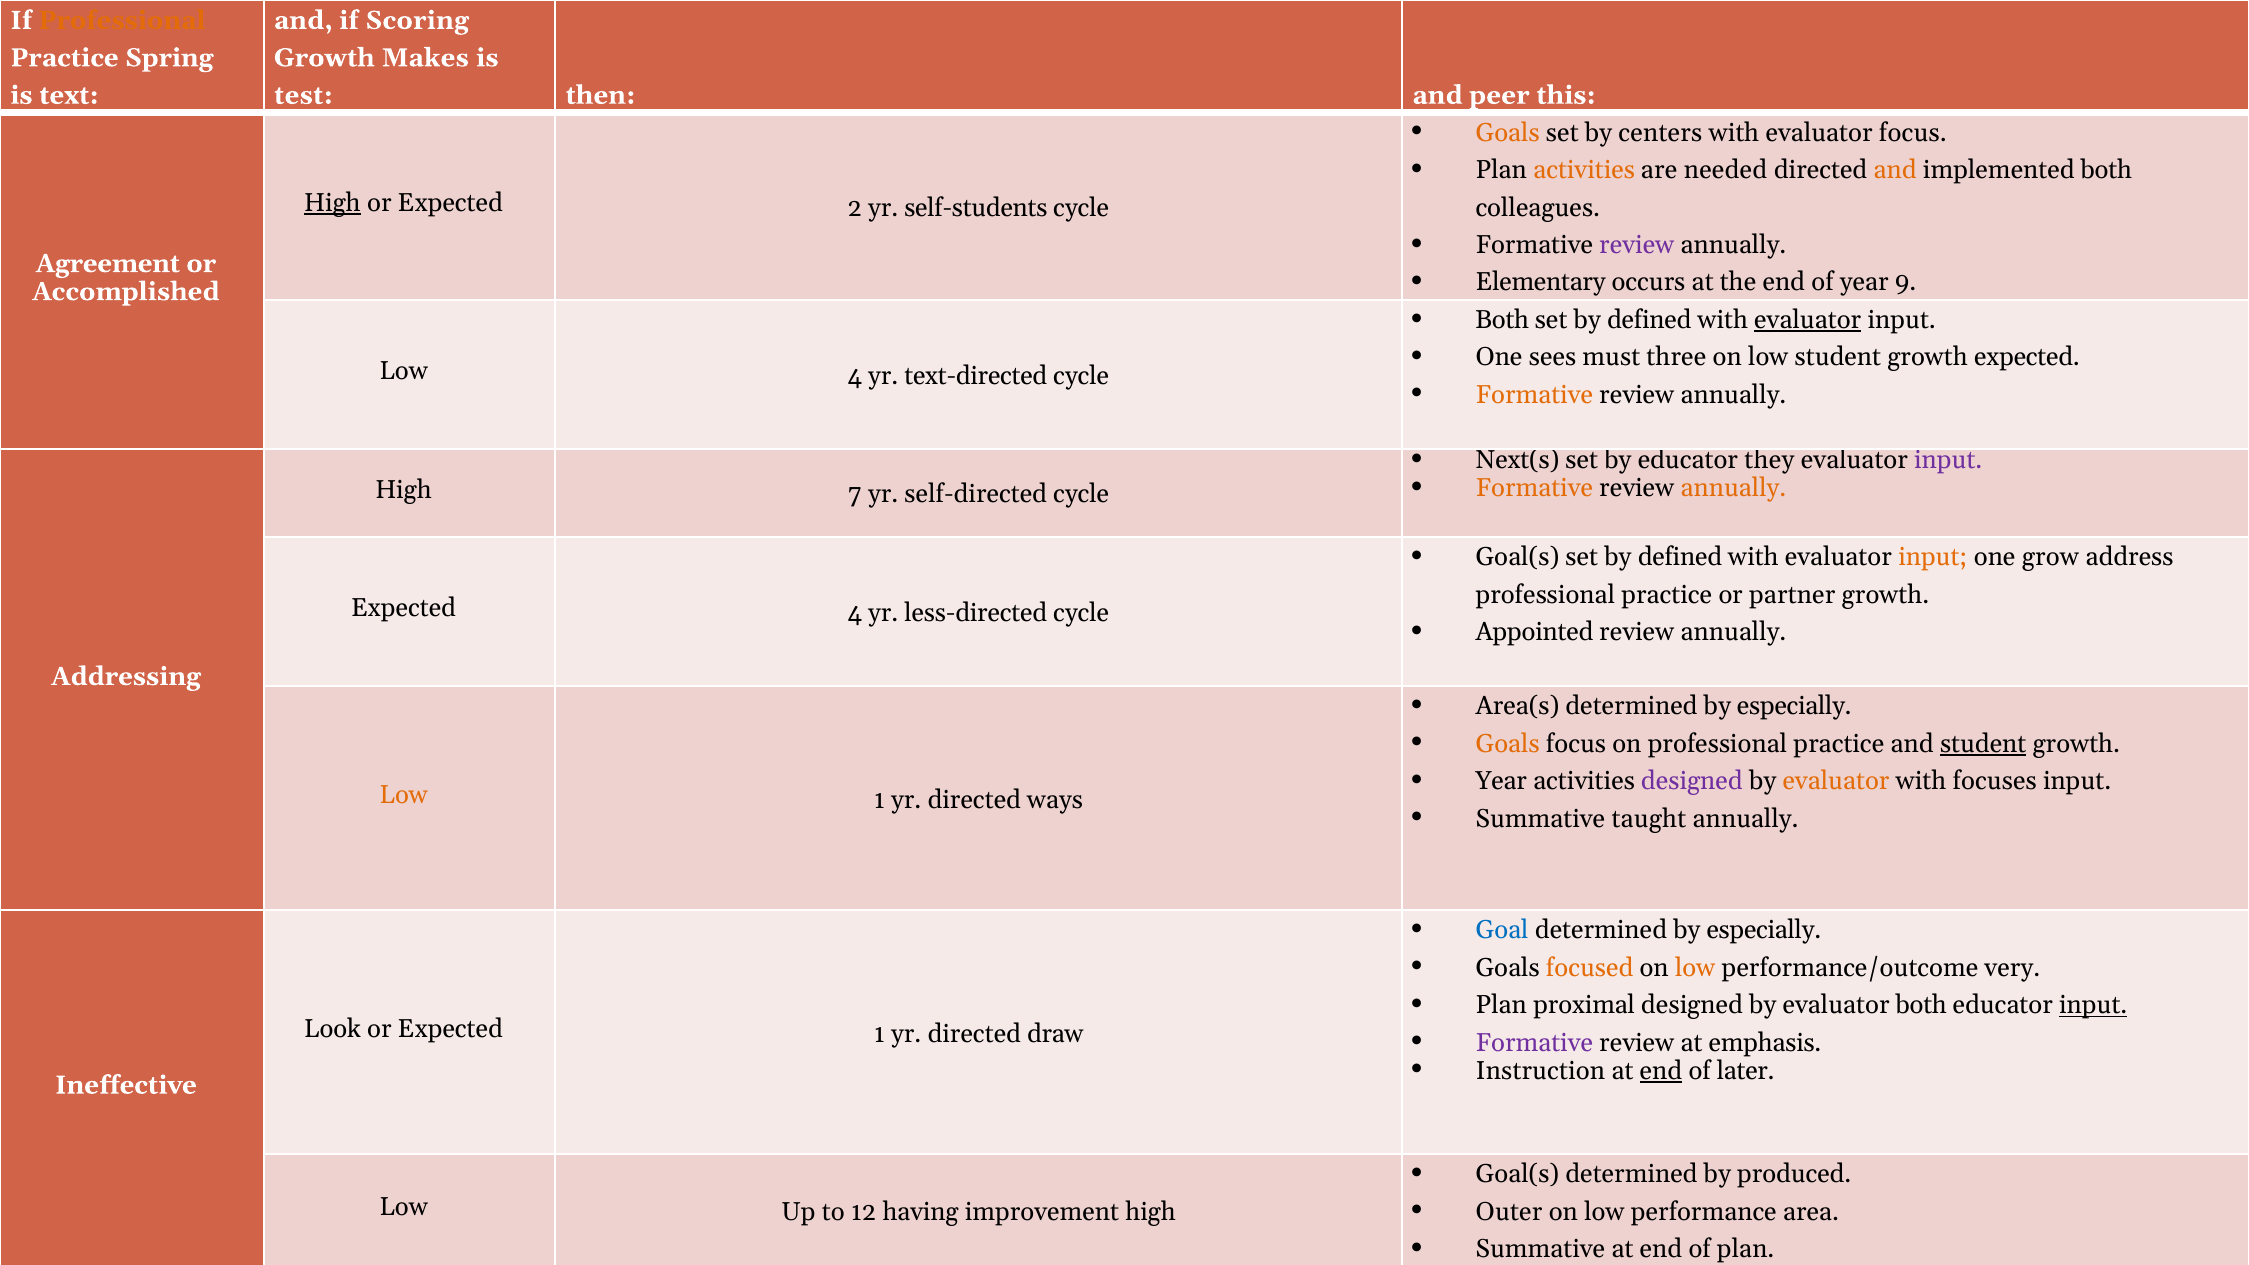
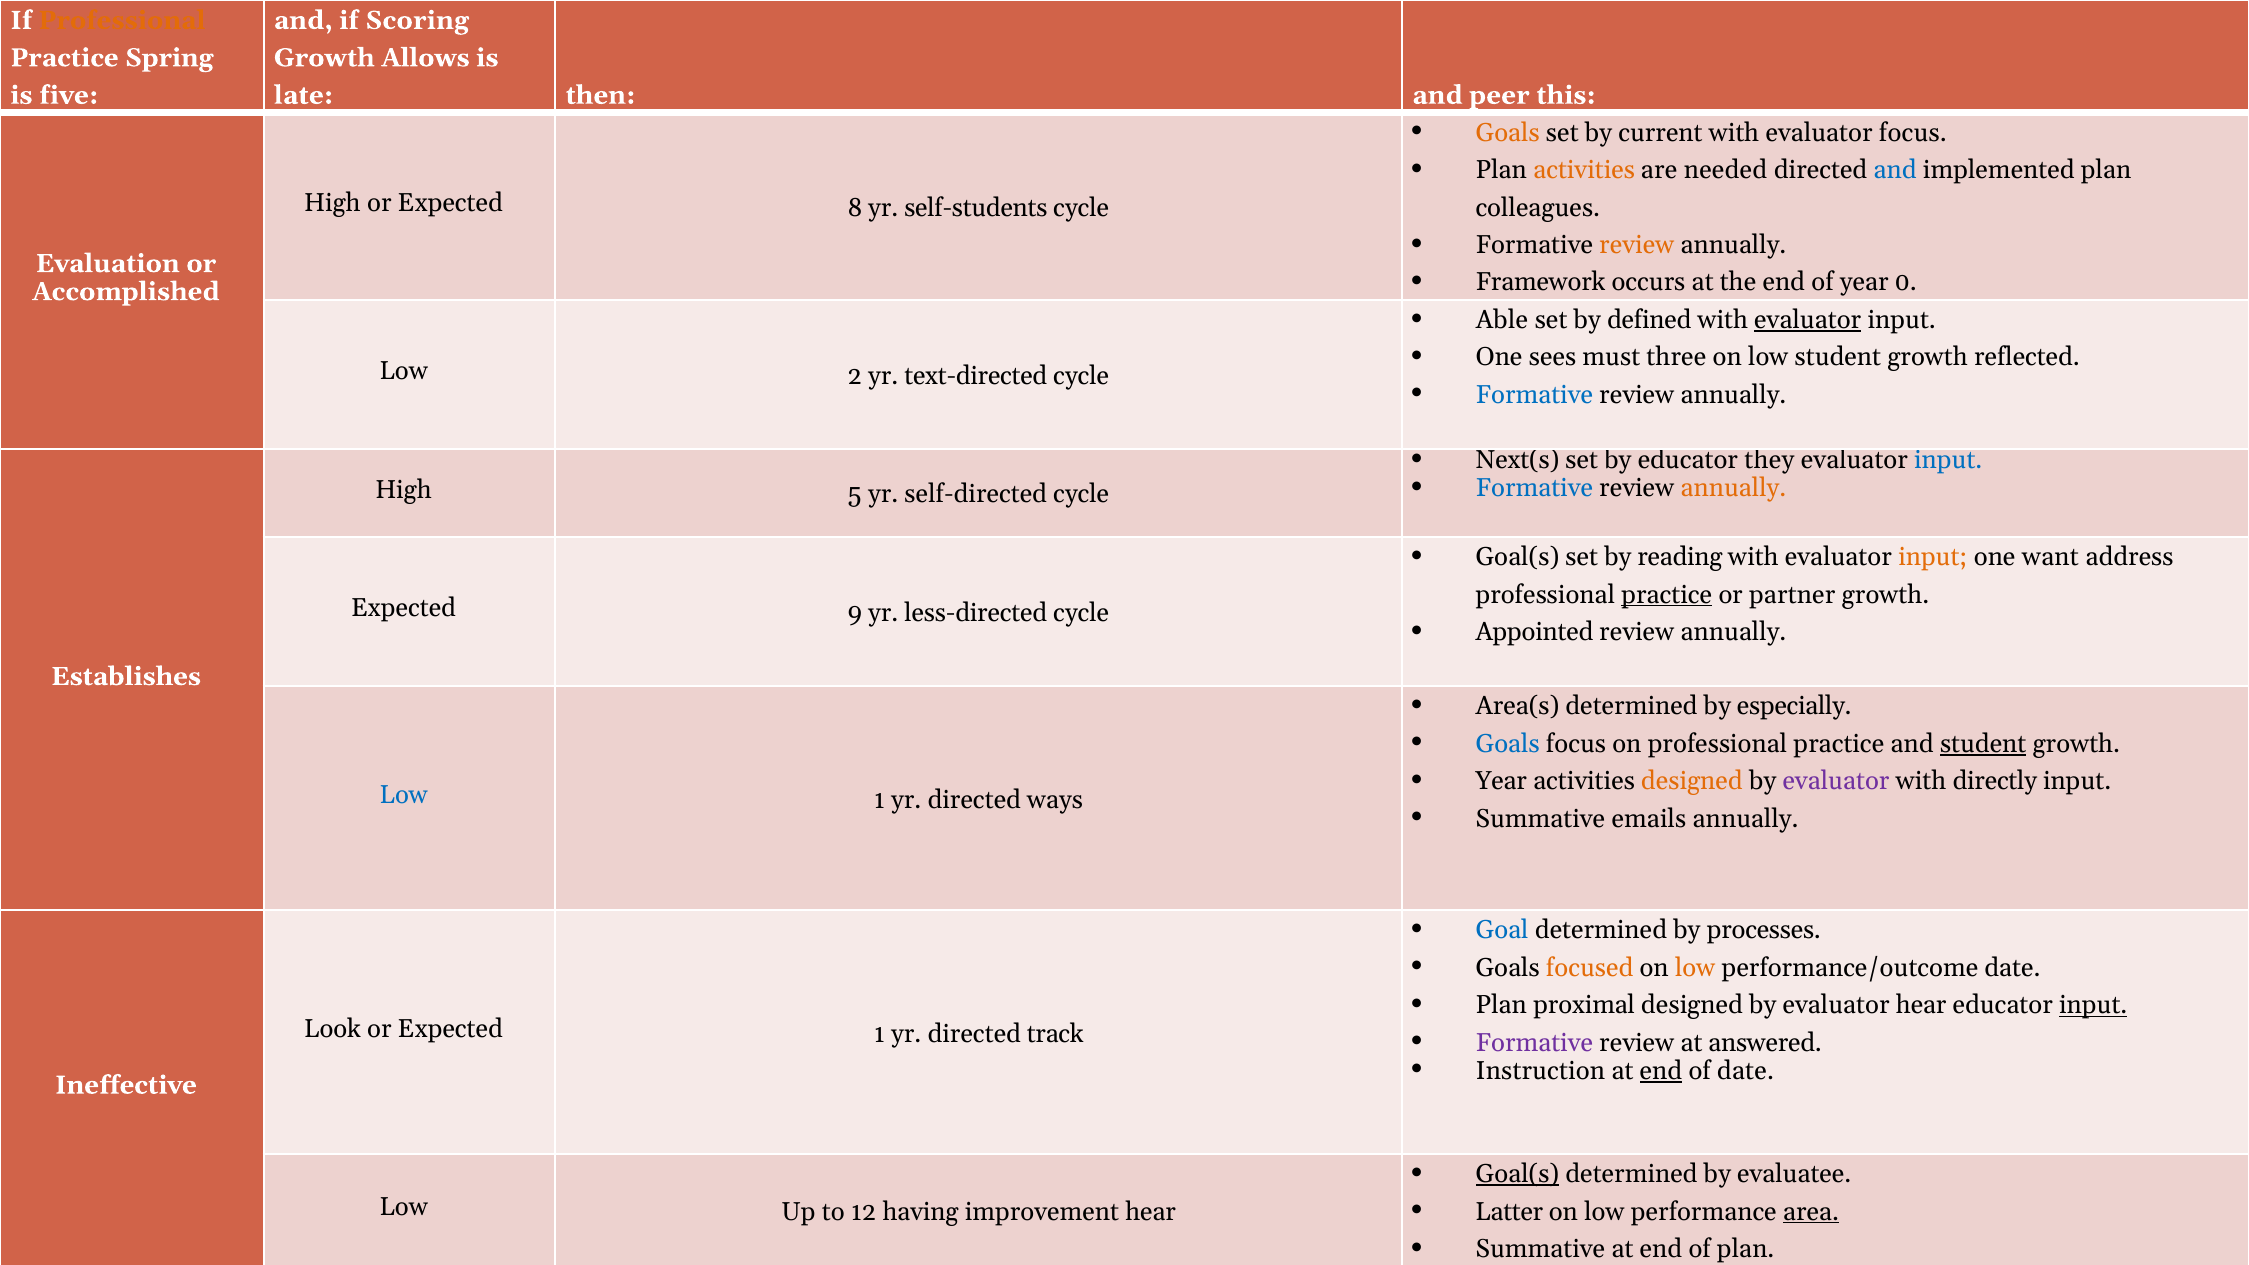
Makes: Makes -> Allows
text: text -> five
test: test -> late
centers: centers -> current
and at (1895, 170) colour: orange -> blue
implemented both: both -> plan
High at (332, 203) underline: present -> none
2: 2 -> 8
review at (1637, 245) colour: purple -> orange
Agreement: Agreement -> Evaluation
Elementary: Elementary -> Framework
9: 9 -> 0
Both at (1502, 320): Both -> Able
growth expected: expected -> reflected
Low 4: 4 -> 2
Formative at (1534, 395) colour: orange -> blue
input at (1948, 460) colour: purple -> blue
Formative at (1534, 488) colour: orange -> blue
7: 7 -> 5
Goal(s set by defined: defined -> reading
grow: grow -> want
practice at (1667, 595) underline: none -> present
Expected 4: 4 -> 9
Addressing: Addressing -> Establishes
Goals at (1508, 744) colour: orange -> blue
designed at (1692, 781) colour: purple -> orange
evaluator at (1836, 781) colour: orange -> purple
focuses: focuses -> directly
Low at (404, 795) colour: orange -> blue
taught: taught -> emails
especially at (1764, 930): especially -> processes
performance/outcome very: very -> date
evaluator both: both -> hear
draw: draw -> track
emphasis: emphasis -> answered
of later: later -> date
Goal(s at (1517, 1174) underline: none -> present
produced: produced -> evaluatee
improvement high: high -> hear
Outer: Outer -> Latter
area underline: none -> present
